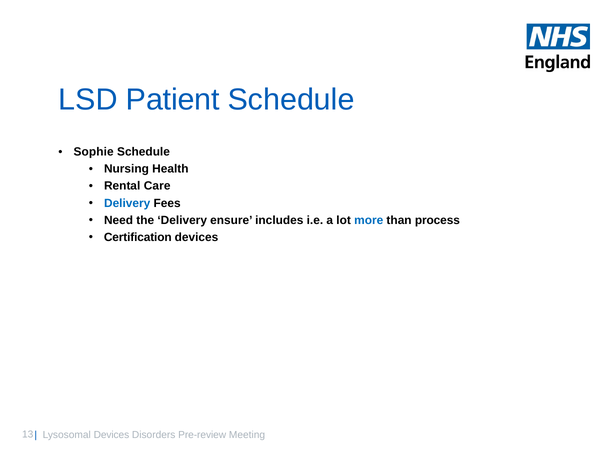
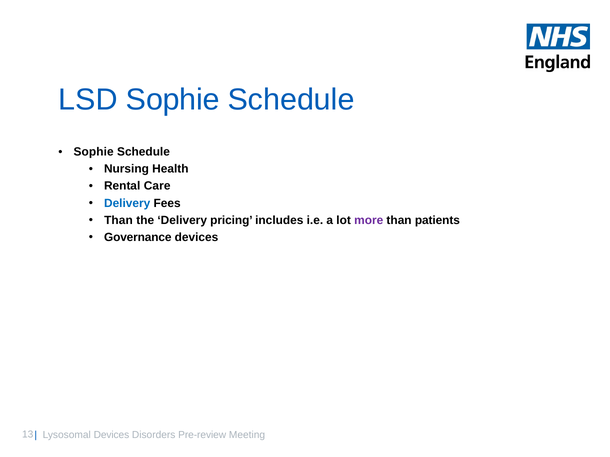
LSD Patient: Patient -> Sophie
Need at (119, 220): Need -> Than
ensure: ensure -> pricing
more colour: blue -> purple
process: process -> patients
Certification: Certification -> Governance
